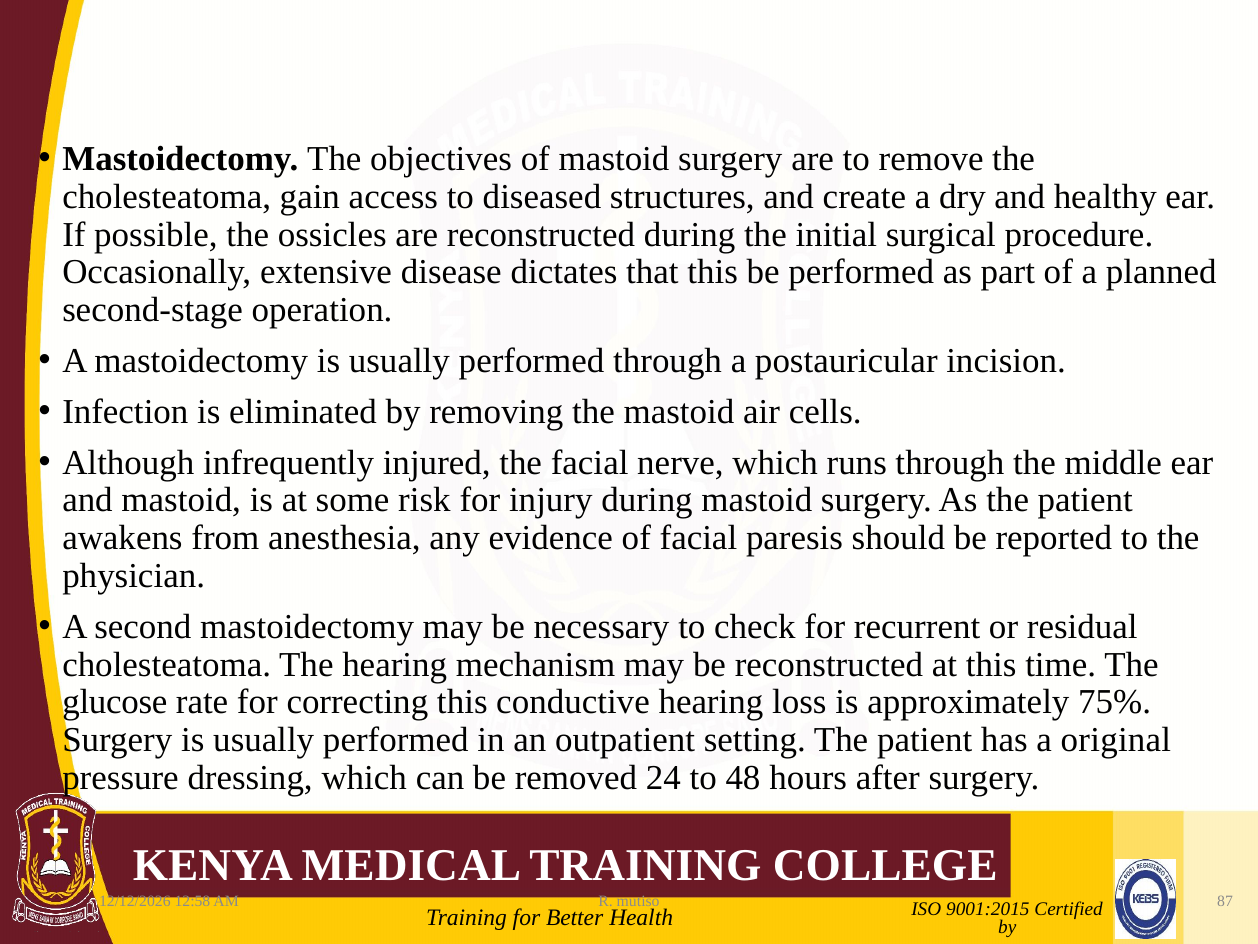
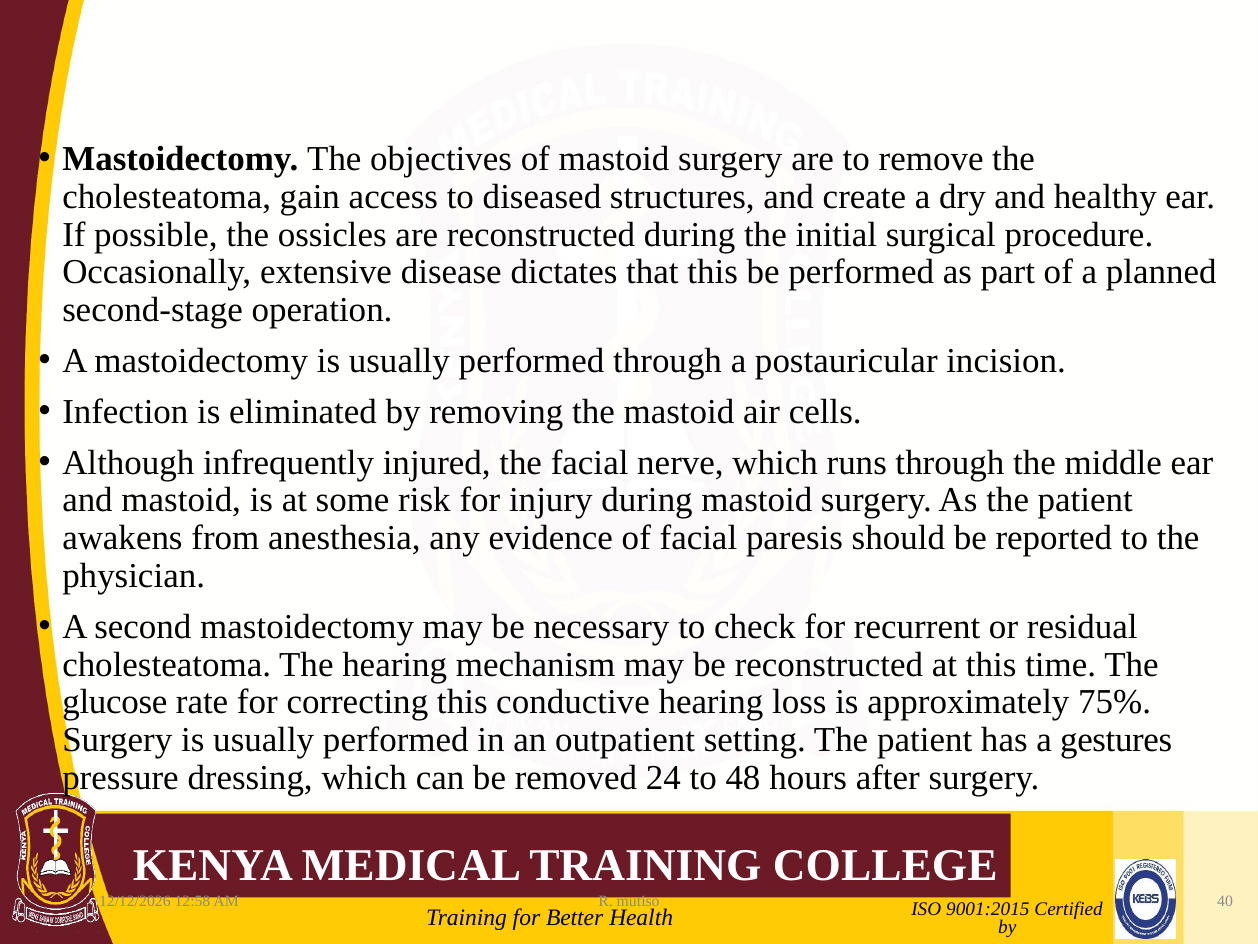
original: original -> gestures
87: 87 -> 40
